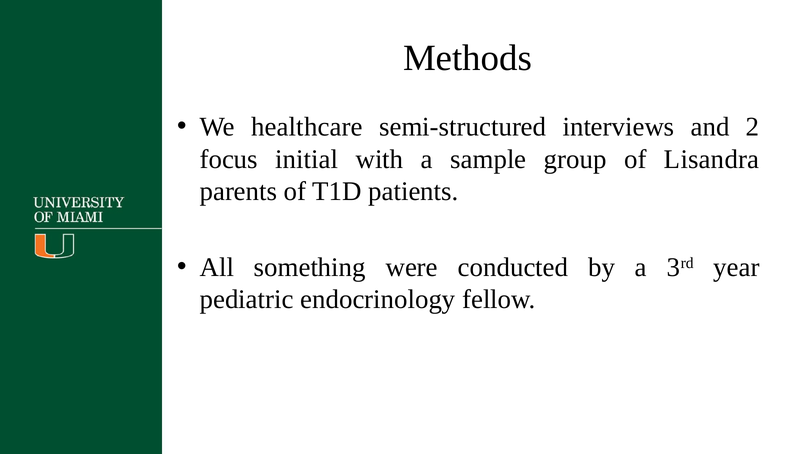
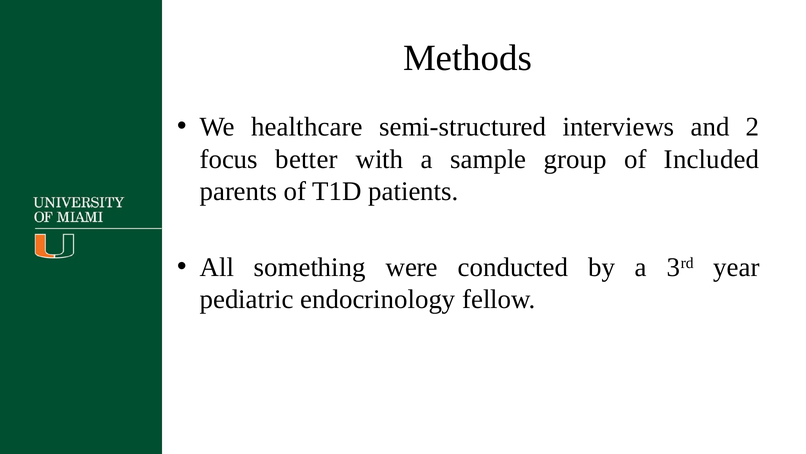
initial: initial -> better
Lisandra: Lisandra -> Included
